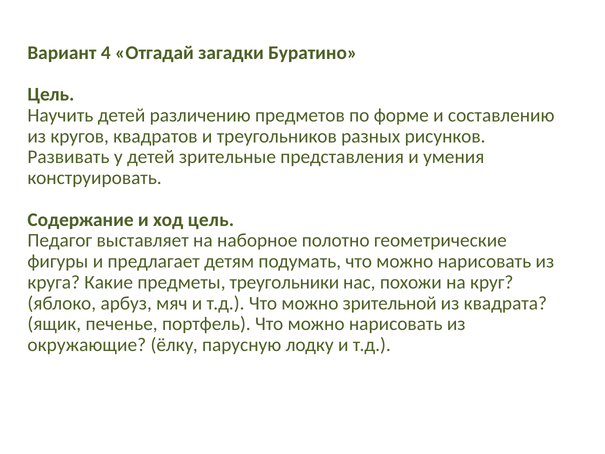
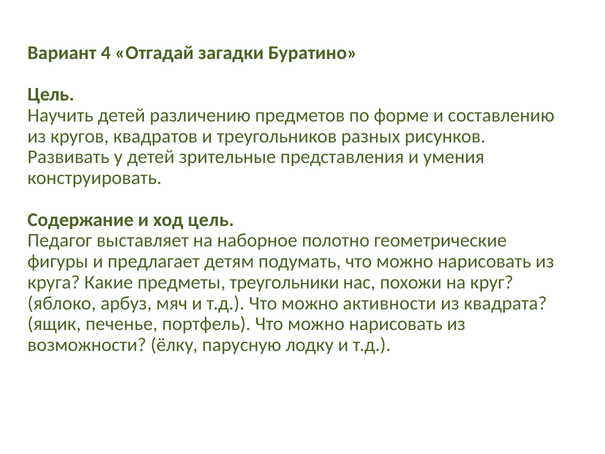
зрительной: зрительной -> активности
окружающие: окружающие -> возможности
